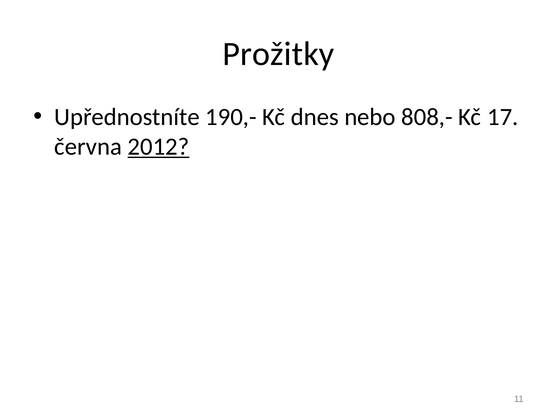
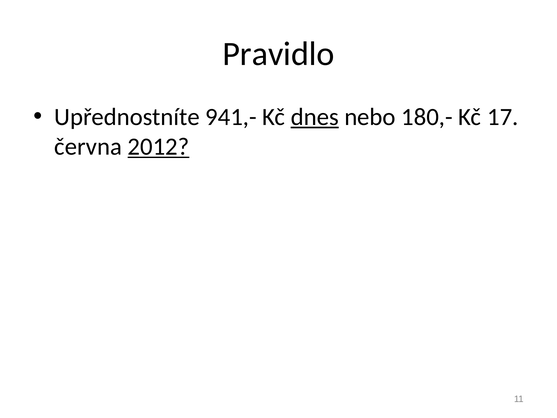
Prožitky: Prožitky -> Pravidlo
190,-: 190,- -> 941,-
dnes underline: none -> present
808,-: 808,- -> 180,-
